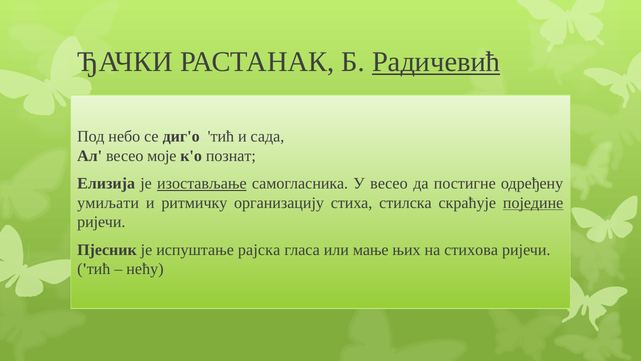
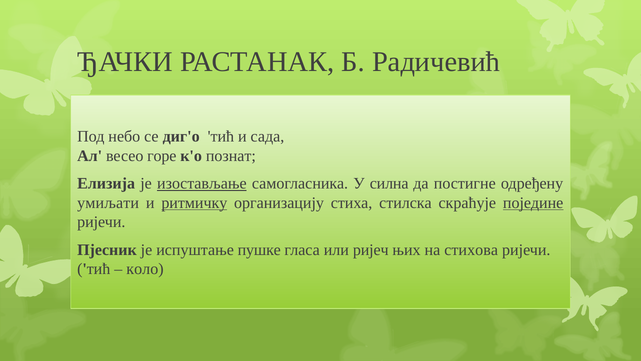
Радичевић underline: present -> none
моје: моје -> горе
У весео: весео -> силна
ритмичку underline: none -> present
рајска: рајска -> пушке
мање: мање -> ријеч
нећу: нећу -> коло
